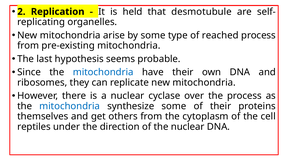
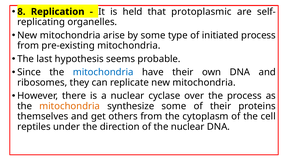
2: 2 -> 8
desmotubule: desmotubule -> protoplasmic
reached: reached -> initiated
mitochondria at (70, 106) colour: blue -> orange
